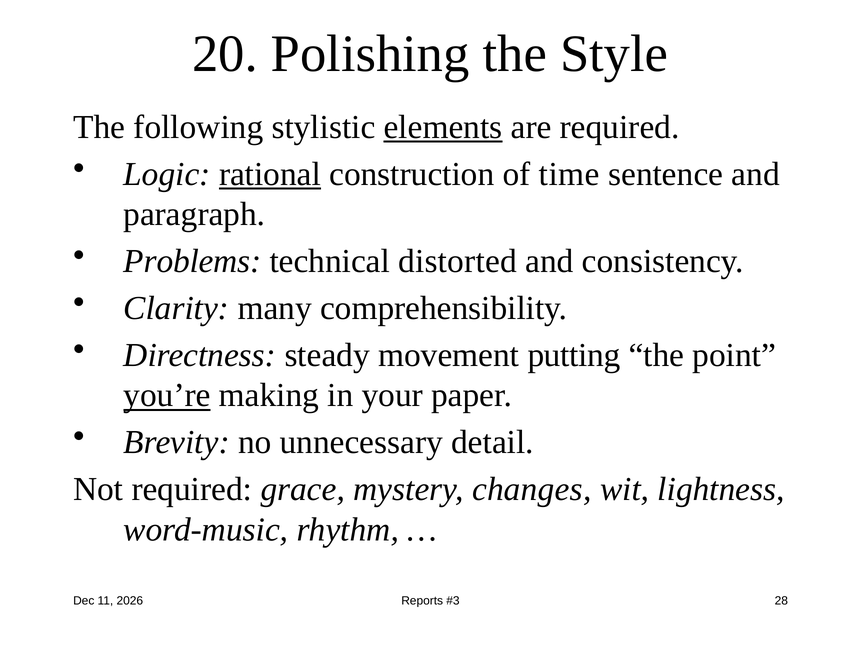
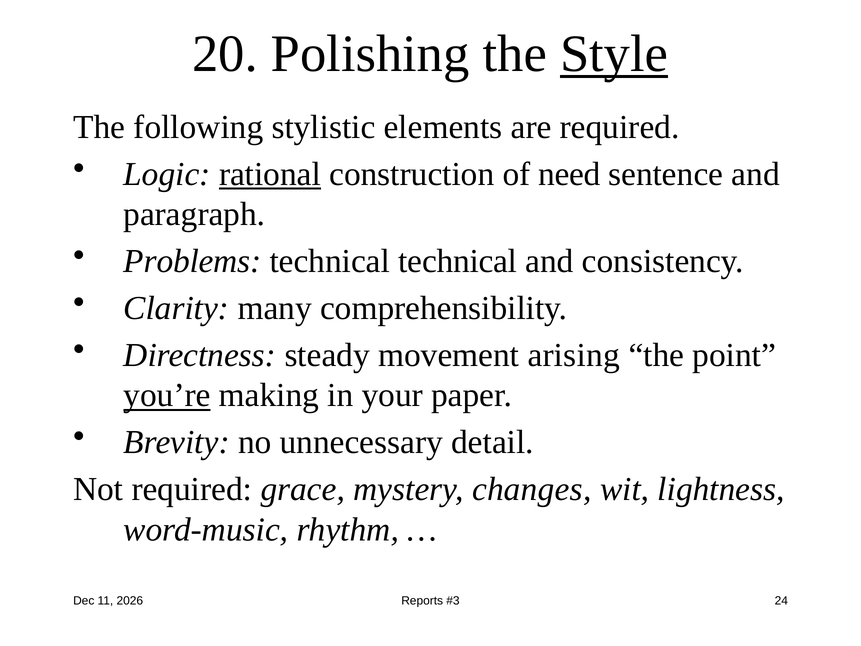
Style underline: none -> present
elements underline: present -> none
time: time -> need
technical distorted: distorted -> technical
putting: putting -> arising
28: 28 -> 24
